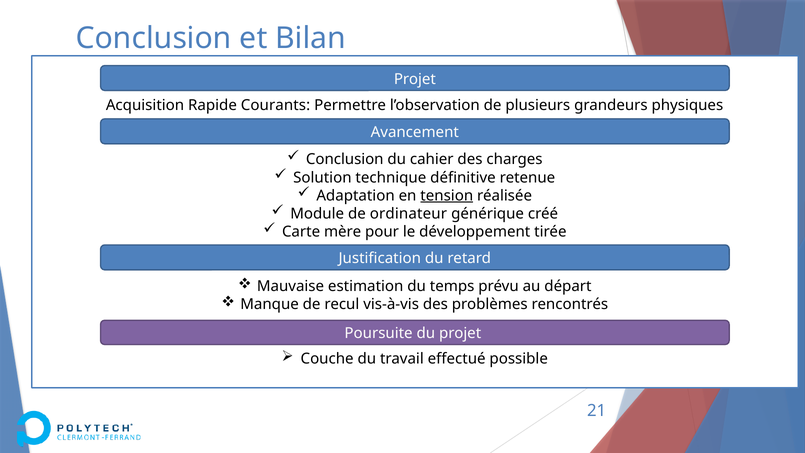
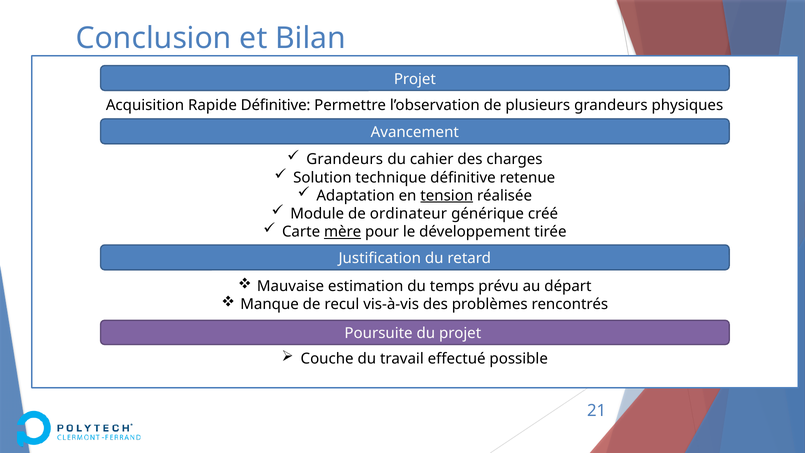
Rapide Courants: Courants -> Définitive
Conclusion at (345, 159): Conclusion -> Grandeurs
mère underline: none -> present
